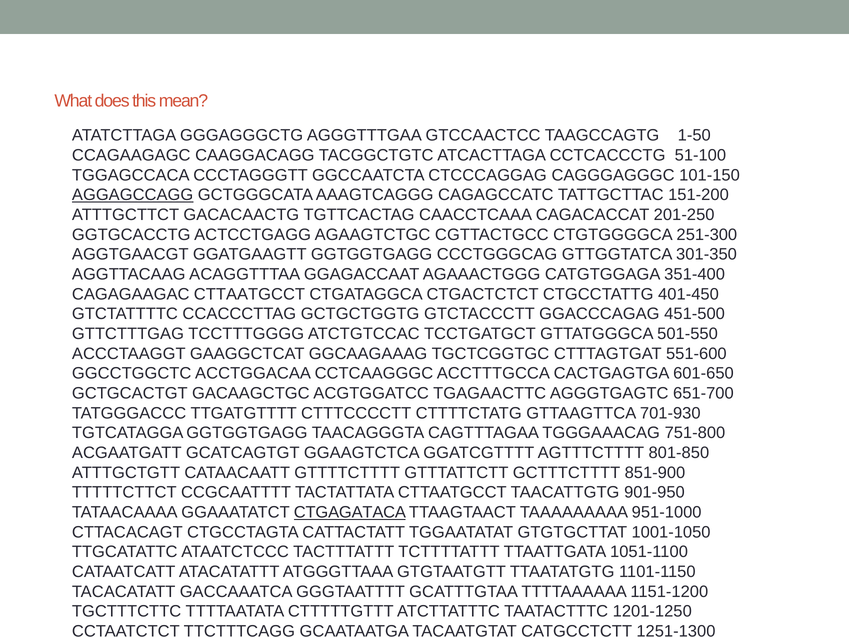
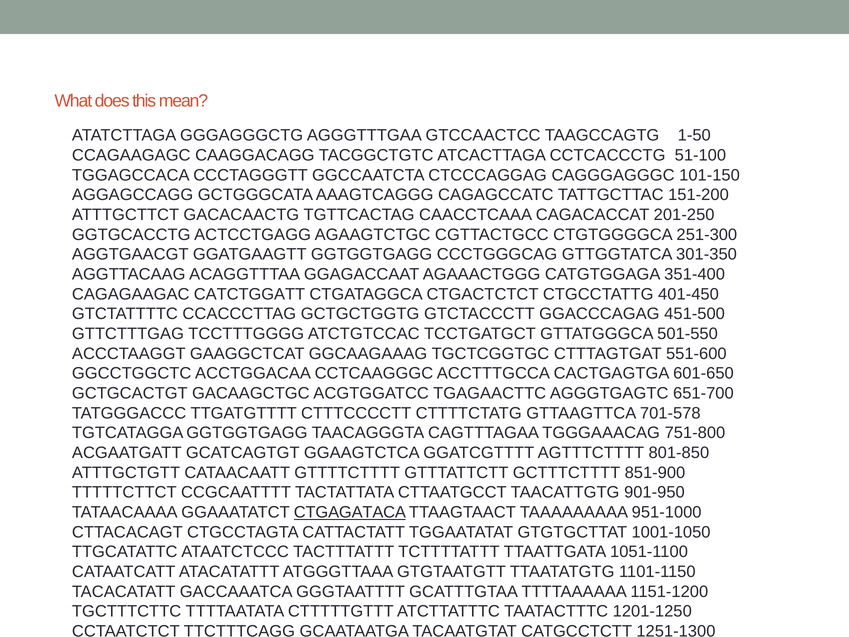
AGGAGCCAGG underline: present -> none
CAGAGAAGAC CTTAATGCCT: CTTAATGCCT -> CATCTGGATT
701-930: 701-930 -> 701-578
